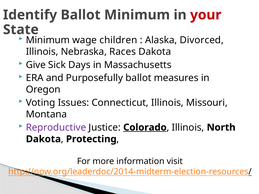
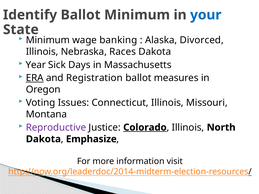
your colour: red -> blue
children: children -> banking
Give: Give -> Year
ERA underline: none -> present
Purposefully: Purposefully -> Registration
Protecting: Protecting -> Emphasize
